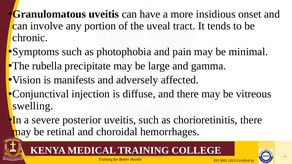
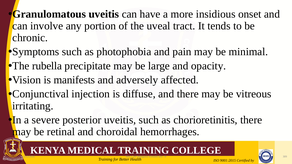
gamma: gamma -> opacity
swelling: swelling -> irritating
